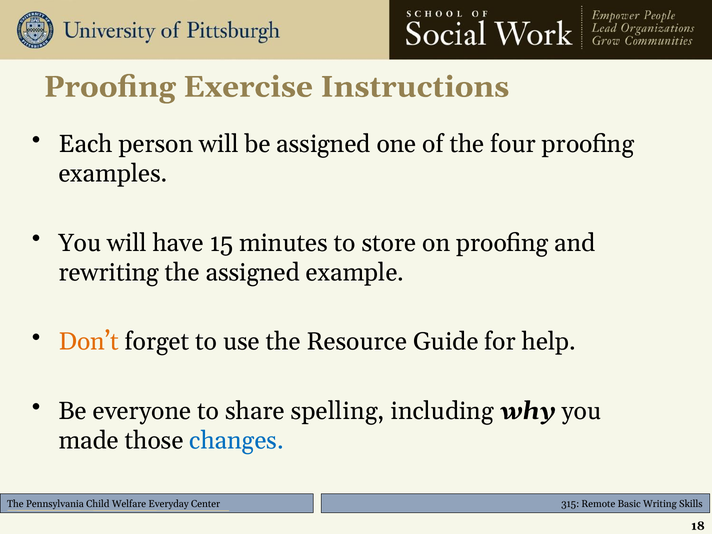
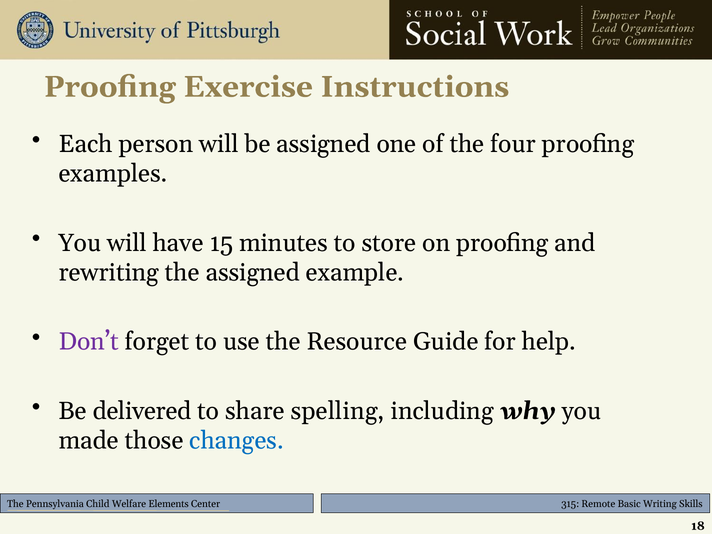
Don’t colour: orange -> purple
everyone: everyone -> delivered
Everyday: Everyday -> Elements
